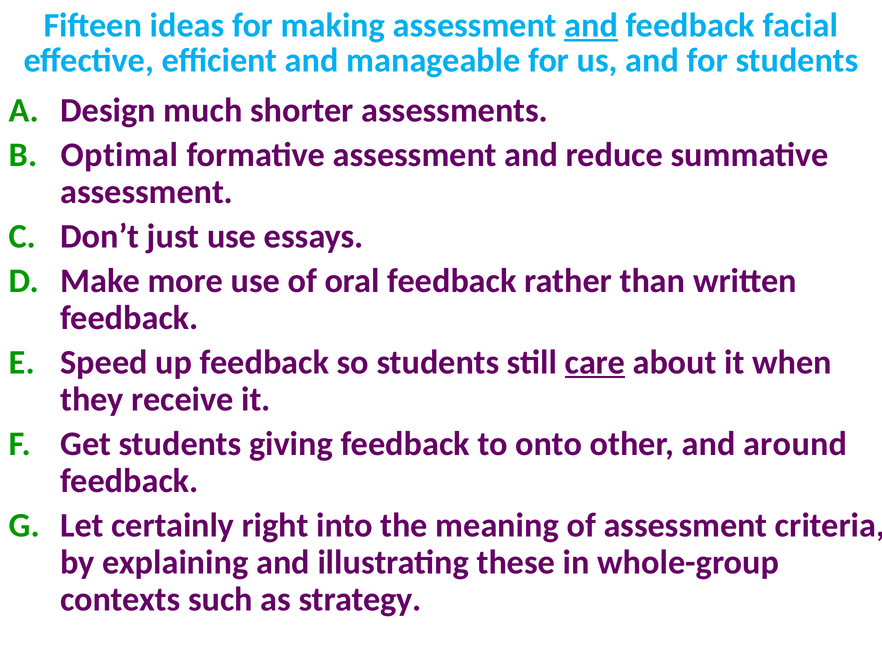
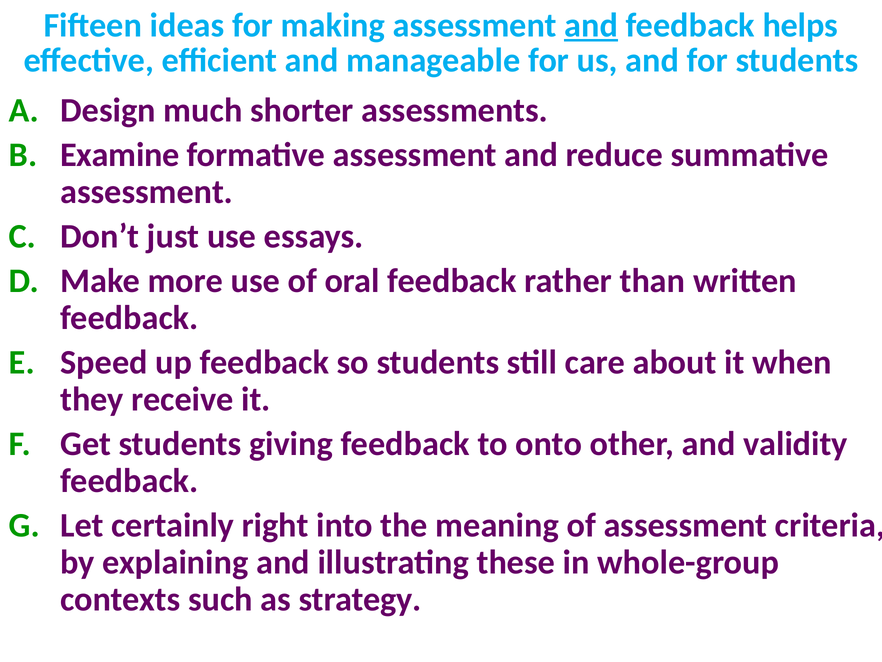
facial: facial -> helps
Optimal: Optimal -> Examine
care underline: present -> none
around: around -> validity
